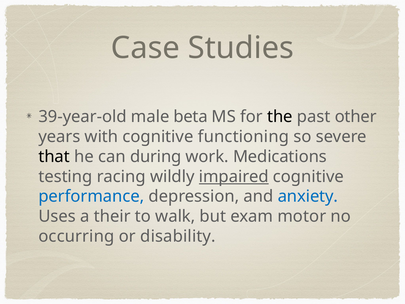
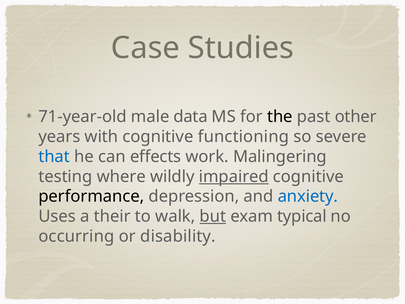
39-year-old: 39-year-old -> 71-year-old
beta: beta -> data
that colour: black -> blue
during: during -> effects
Medications: Medications -> Malingering
racing: racing -> where
performance colour: blue -> black
but underline: none -> present
motor: motor -> typical
